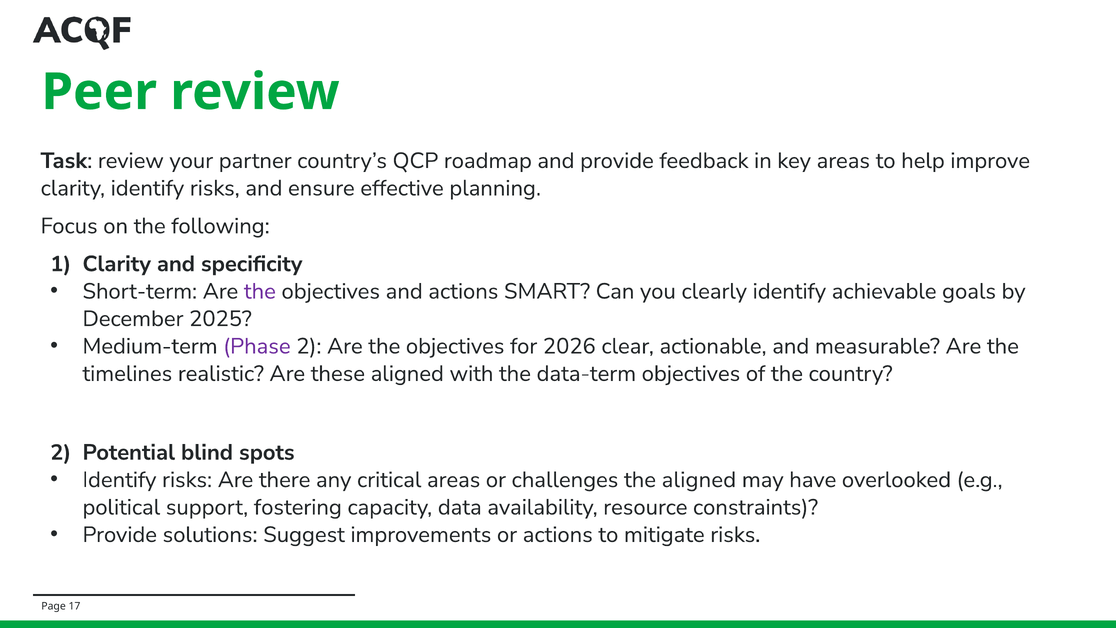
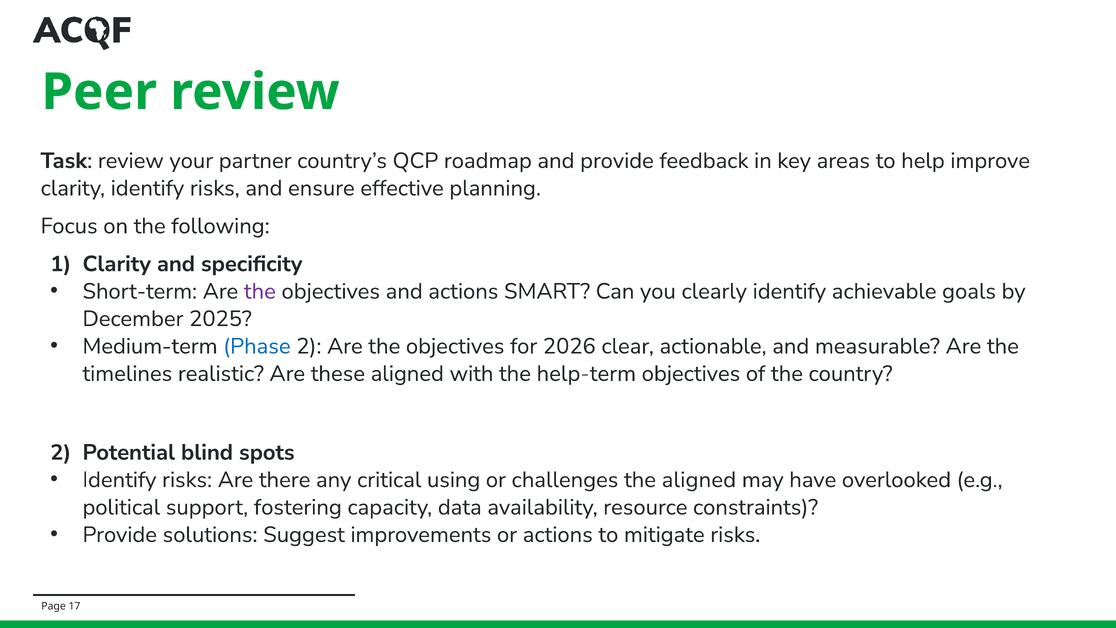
Phase colour: purple -> blue
data-term: data-term -> help-term
critical areas: areas -> using
